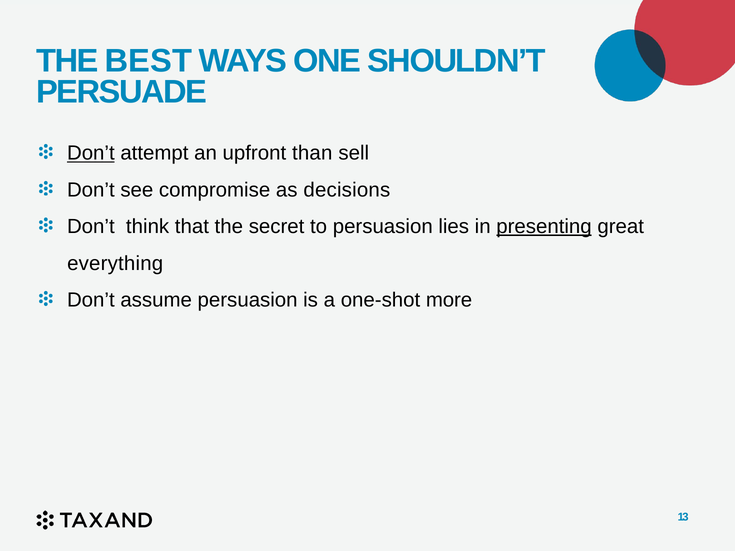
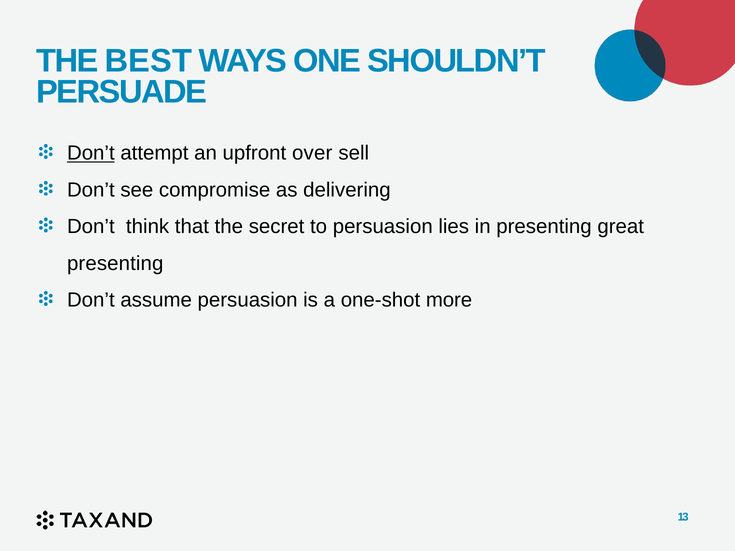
than: than -> over
decisions: decisions -> delivering
presenting at (544, 227) underline: present -> none
everything at (115, 263): everything -> presenting
